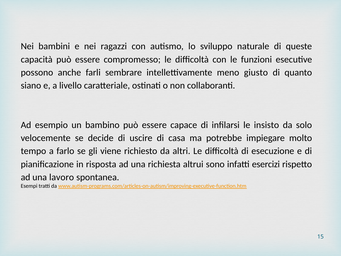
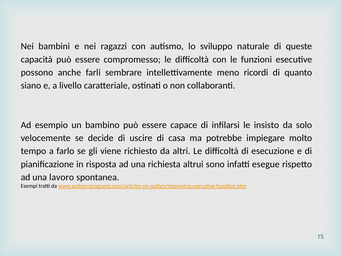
giusto: giusto -> ricordi
esercizi: esercizi -> esegue
